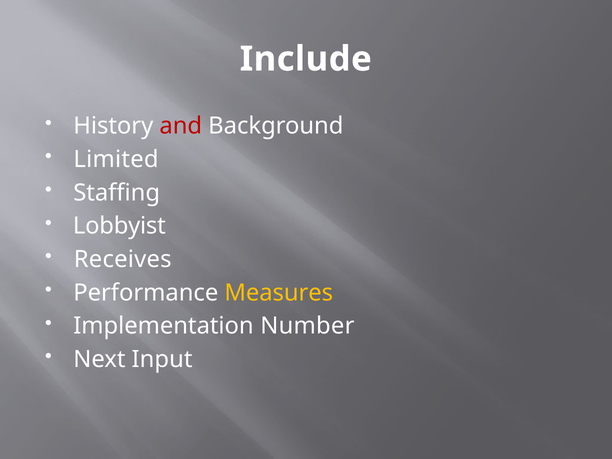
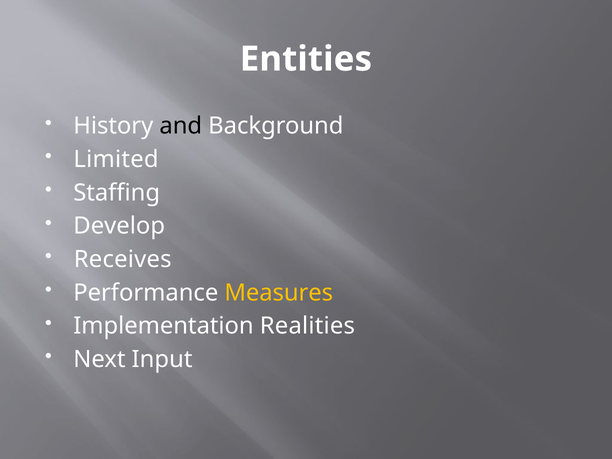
Include: Include -> Entities
and colour: red -> black
Lobbyist: Lobbyist -> Develop
Number: Number -> Realities
